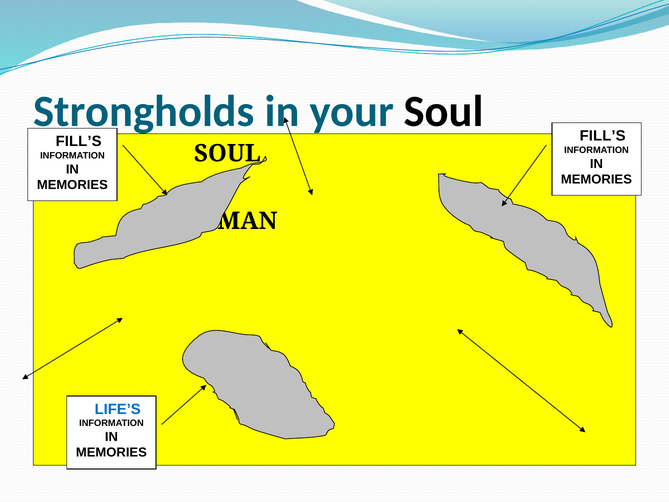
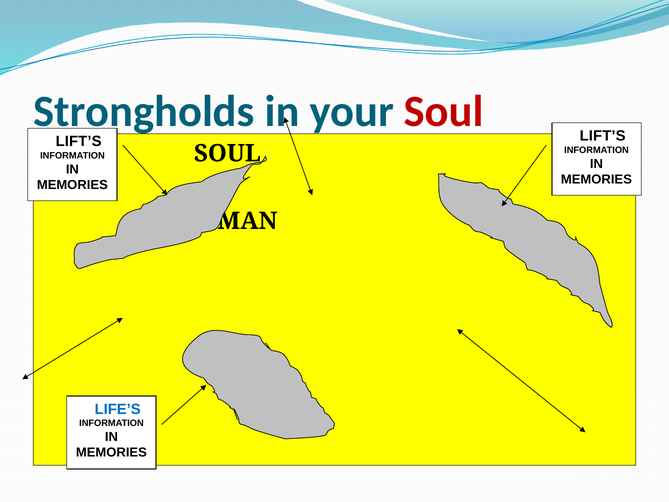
Soul at (444, 111) colour: black -> red
FILL’S at (603, 136): FILL’S -> LIFT’S
FILL’S at (79, 141): FILL’S -> LIFT’S
